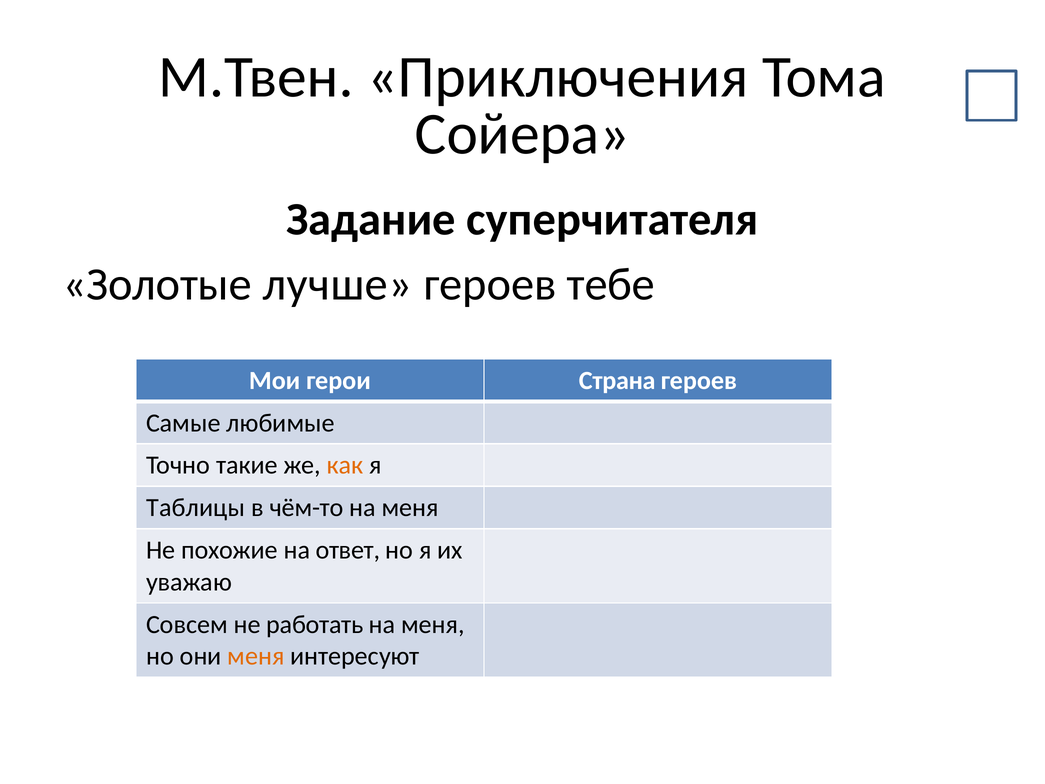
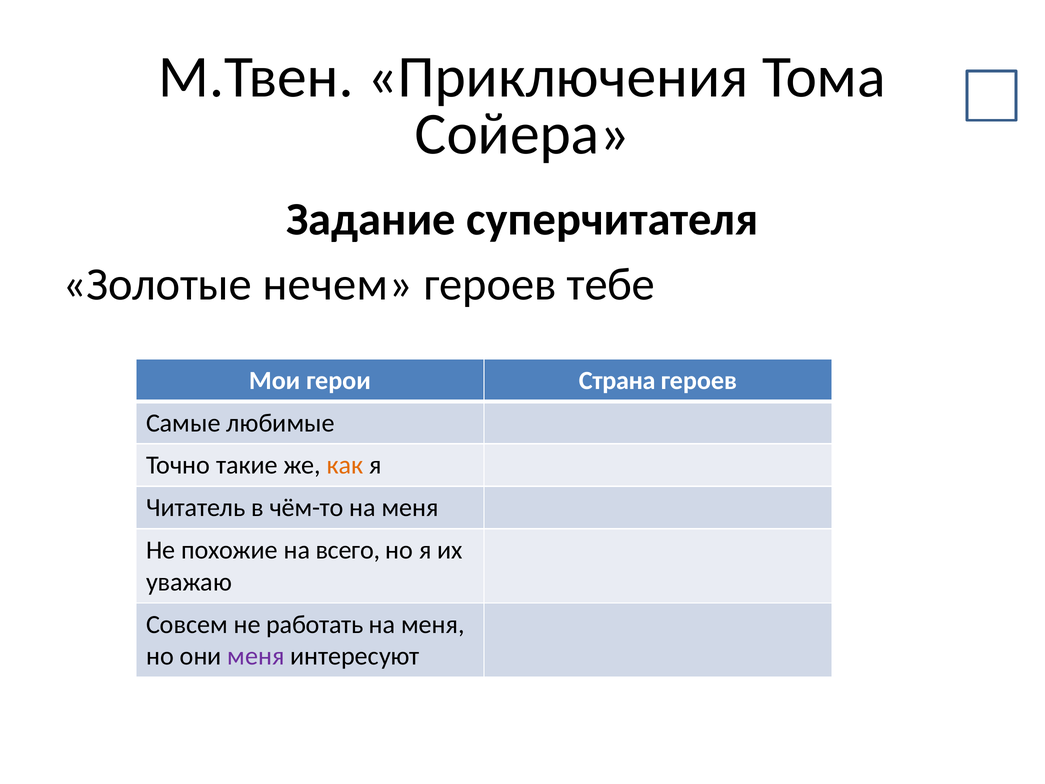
лучше: лучше -> нечем
Таблицы: Таблицы -> Читатель
ответ: ответ -> всего
меня at (256, 656) colour: orange -> purple
